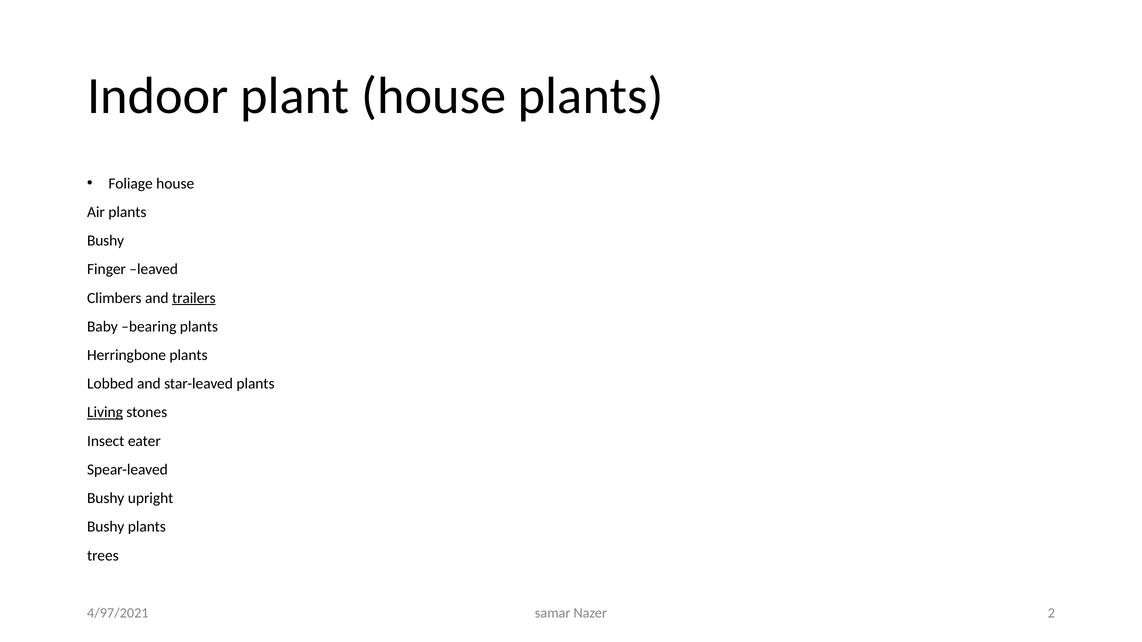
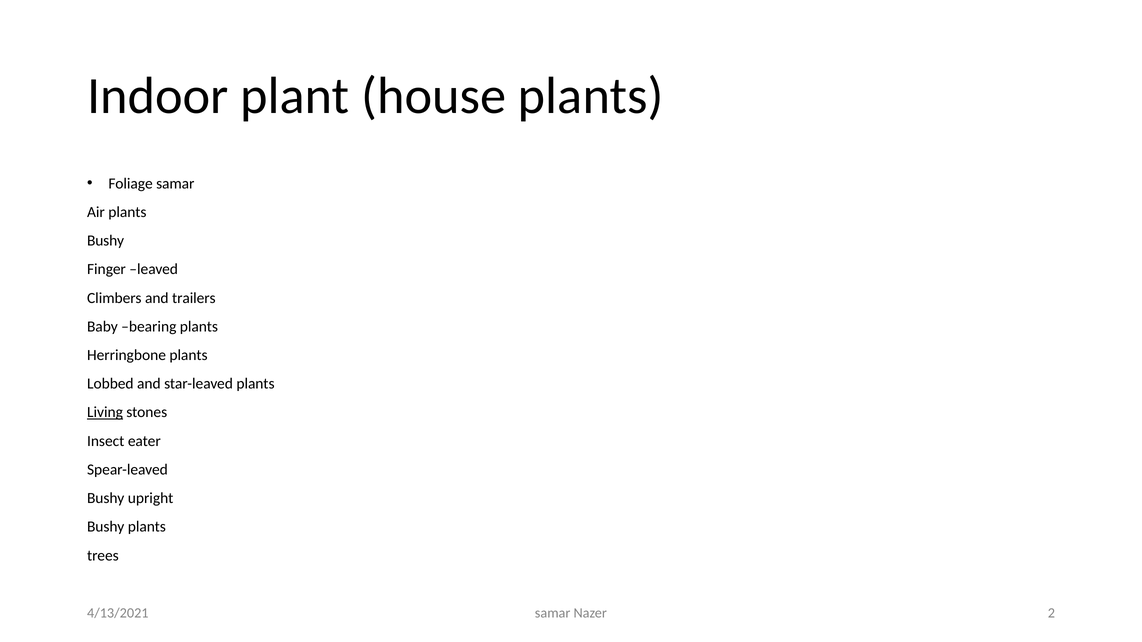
Foliage house: house -> samar
trailers underline: present -> none
4/97/2021: 4/97/2021 -> 4/13/2021
